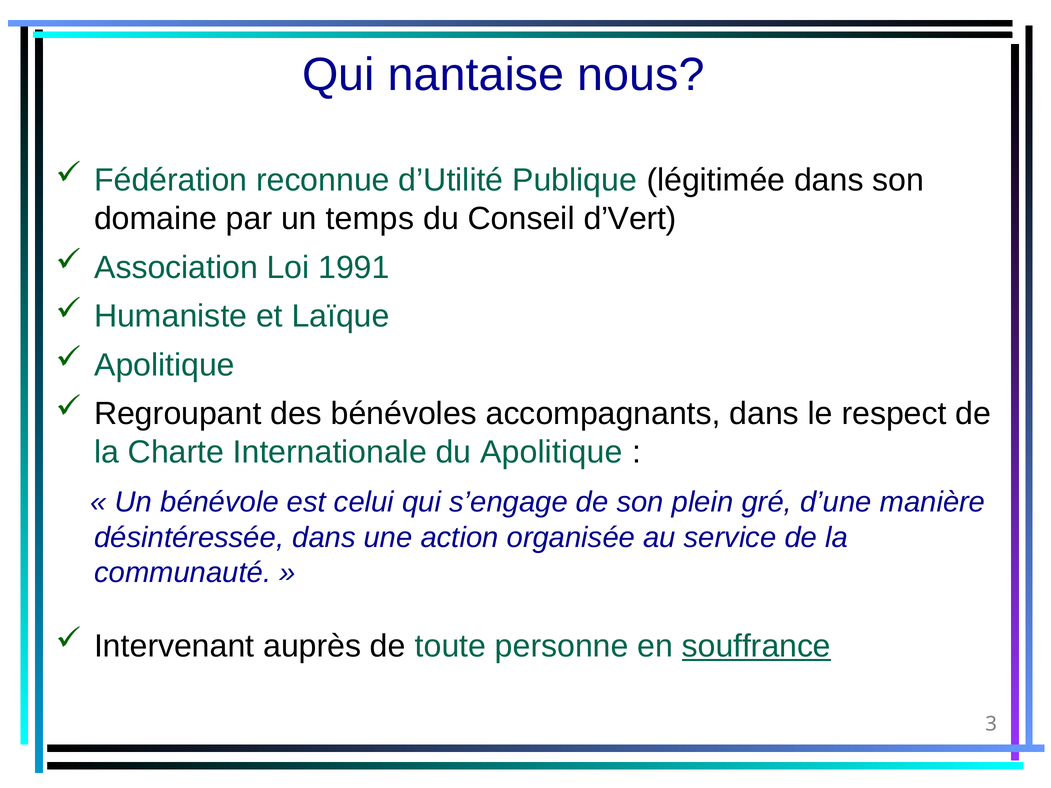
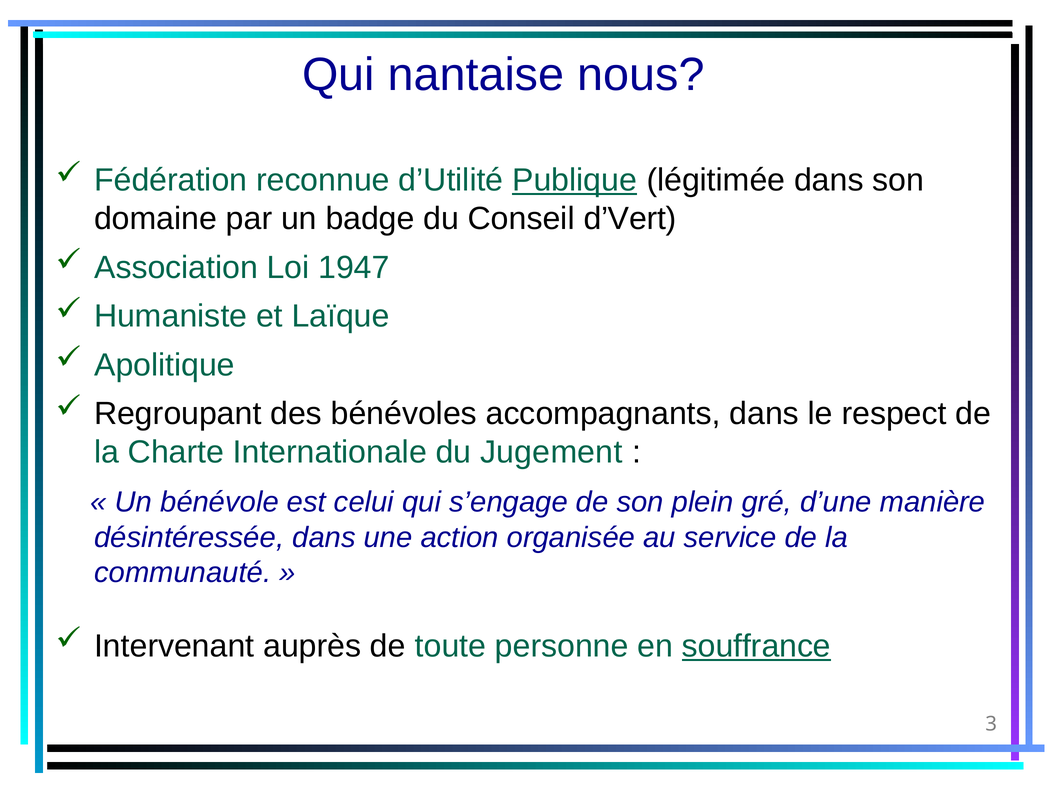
Publique underline: none -> present
temps: temps -> badge
1991: 1991 -> 1947
du Apolitique: Apolitique -> Jugement
